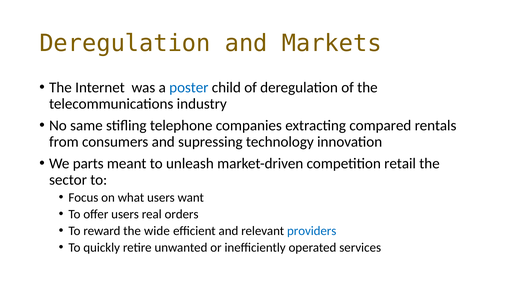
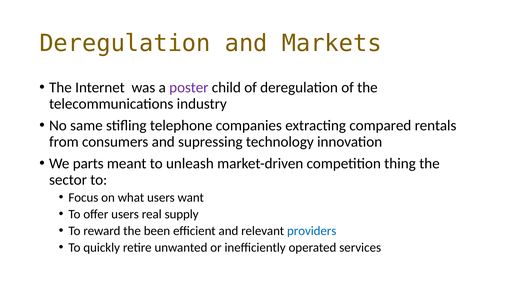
poster colour: blue -> purple
retail: retail -> thing
orders: orders -> supply
wide: wide -> been
